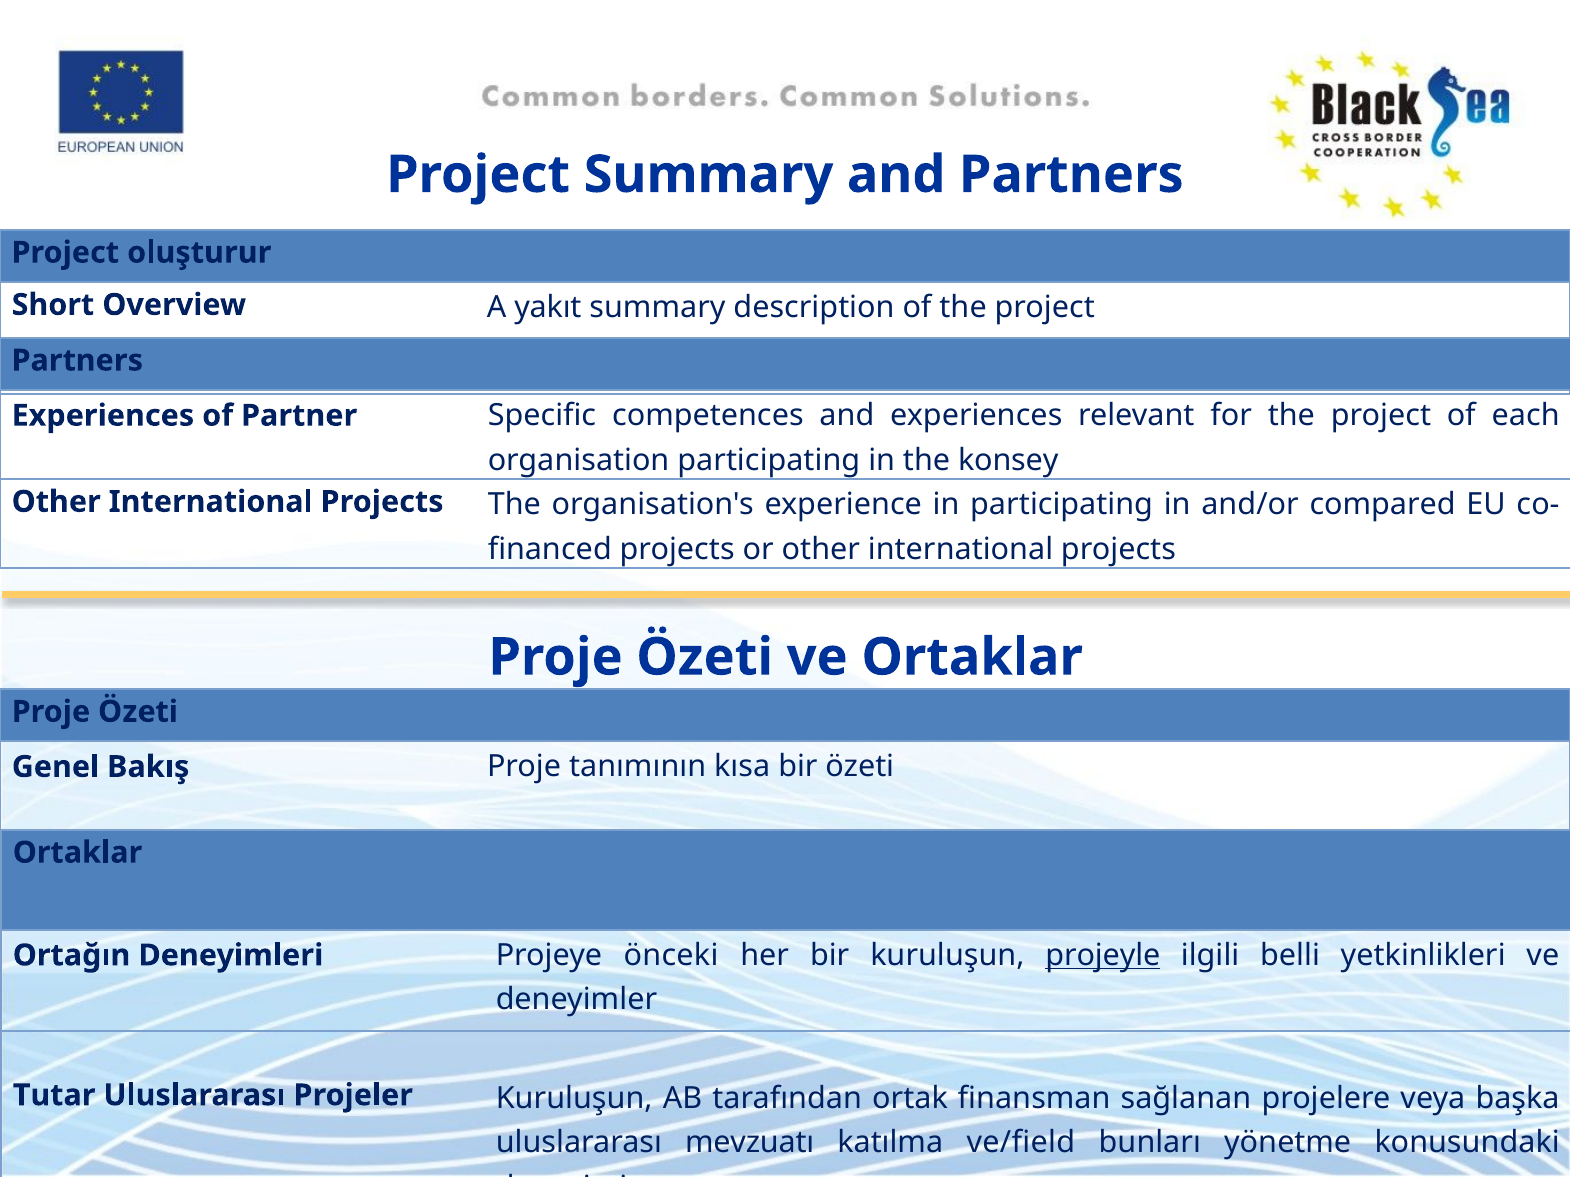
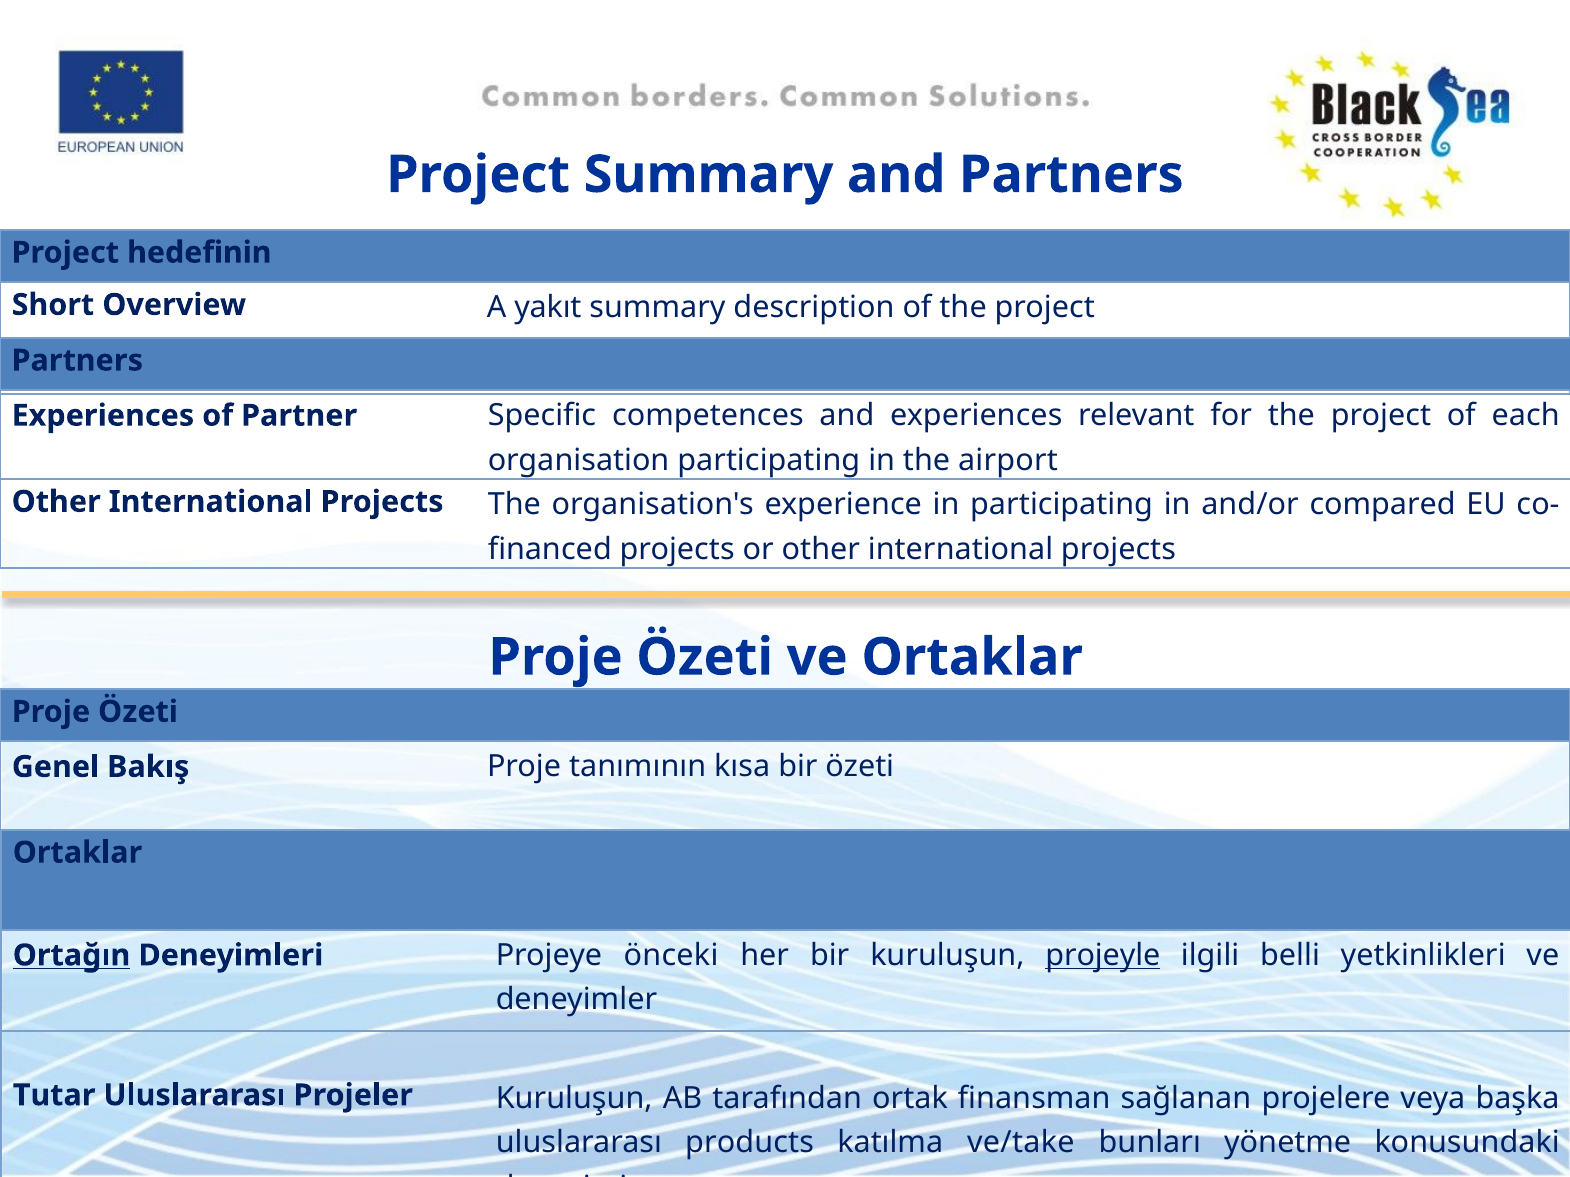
oluşturur: oluşturur -> hedefinin
konsey: konsey -> airport
Ortağın underline: none -> present
mevzuatı: mevzuatı -> products
ve/field: ve/field -> ve/take
